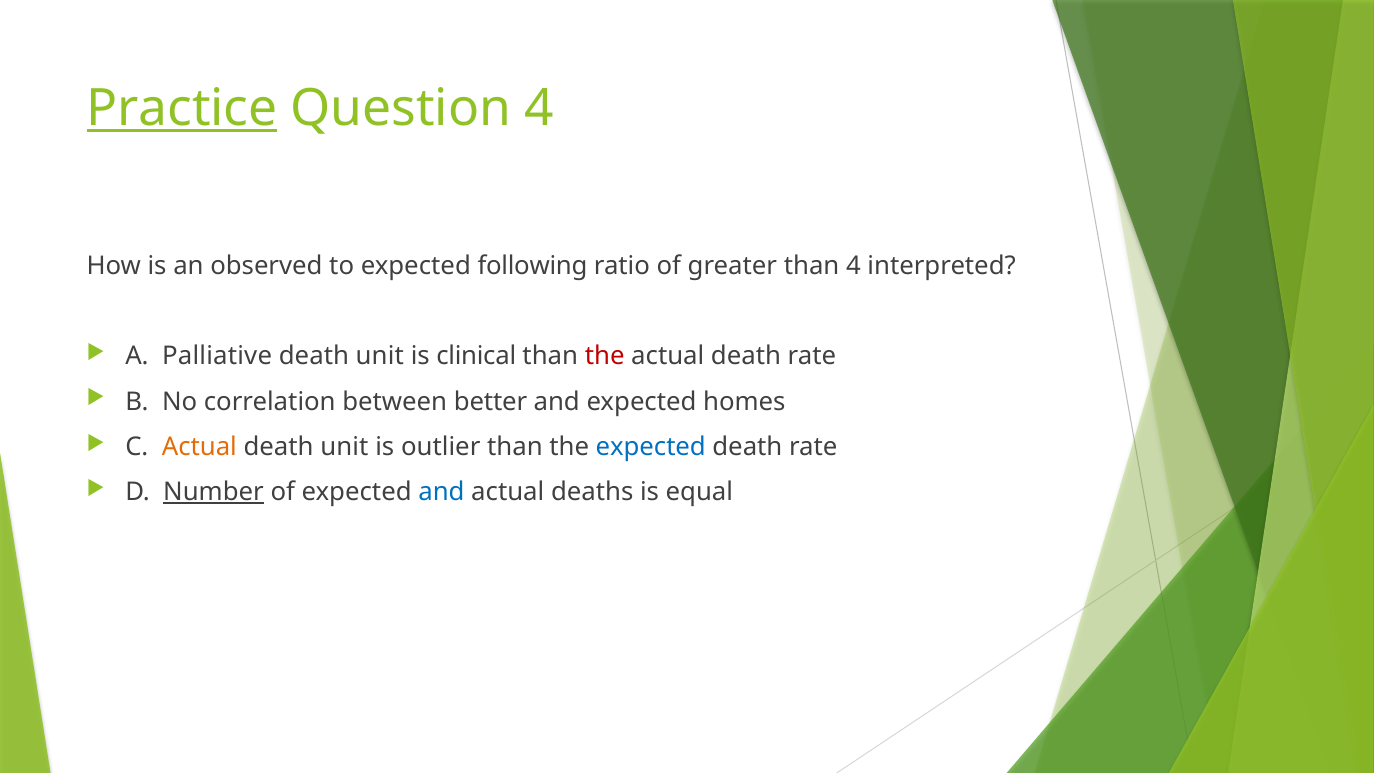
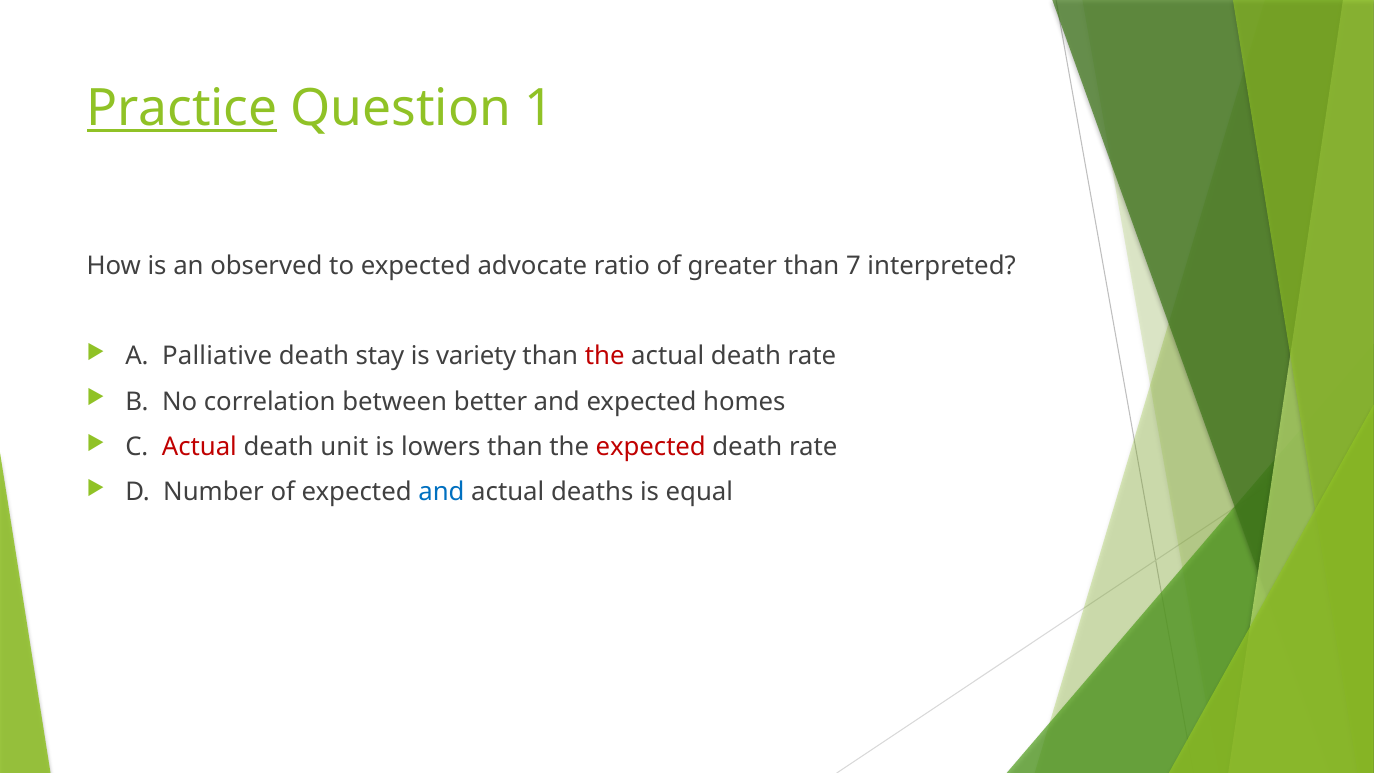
Question 4: 4 -> 1
following: following -> advocate
than 4: 4 -> 7
unit at (380, 356): unit -> stay
clinical: clinical -> variety
Actual at (199, 447) colour: orange -> red
outlier: outlier -> lowers
expected at (651, 447) colour: blue -> red
Number underline: present -> none
